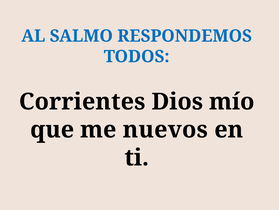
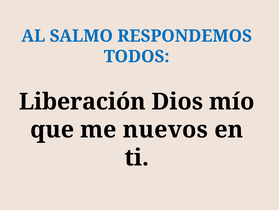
Corrientes: Corrientes -> Liberación
